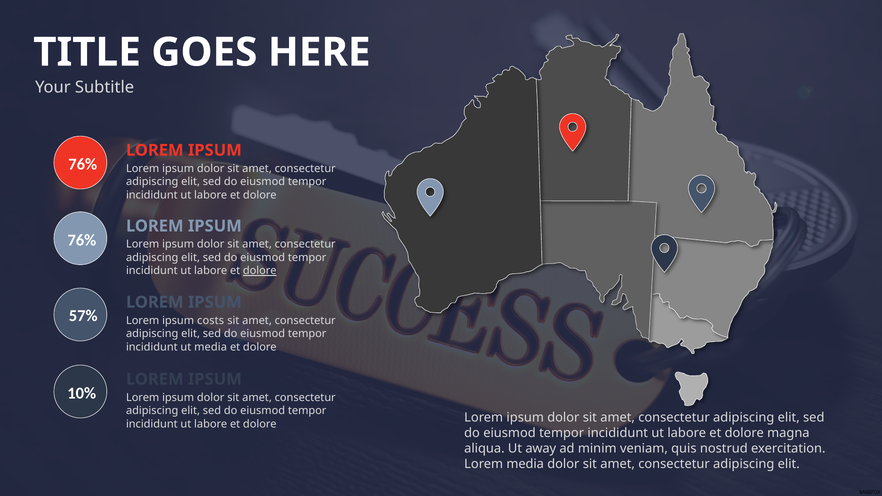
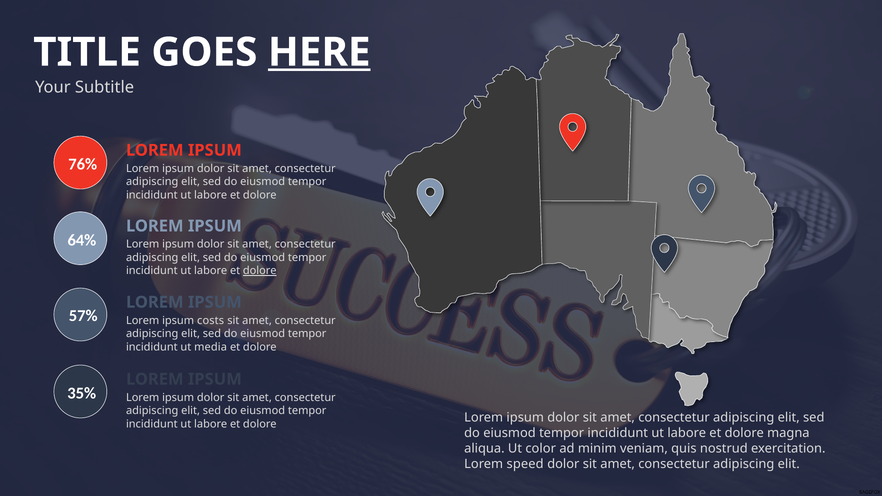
HERE underline: none -> present
76% at (82, 240): 76% -> 64%
10%: 10% -> 35%
away: away -> color
Lorem media: media -> speed
